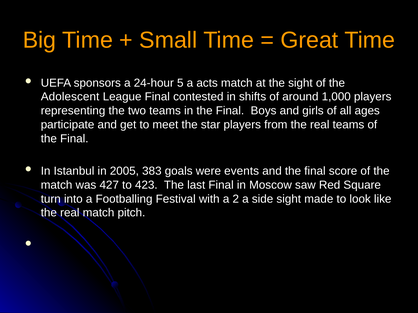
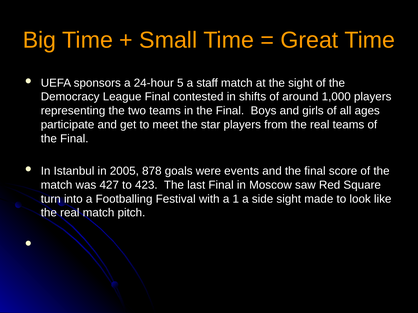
acts: acts -> staff
Adolescent: Adolescent -> Democracy
383: 383 -> 878
2: 2 -> 1
